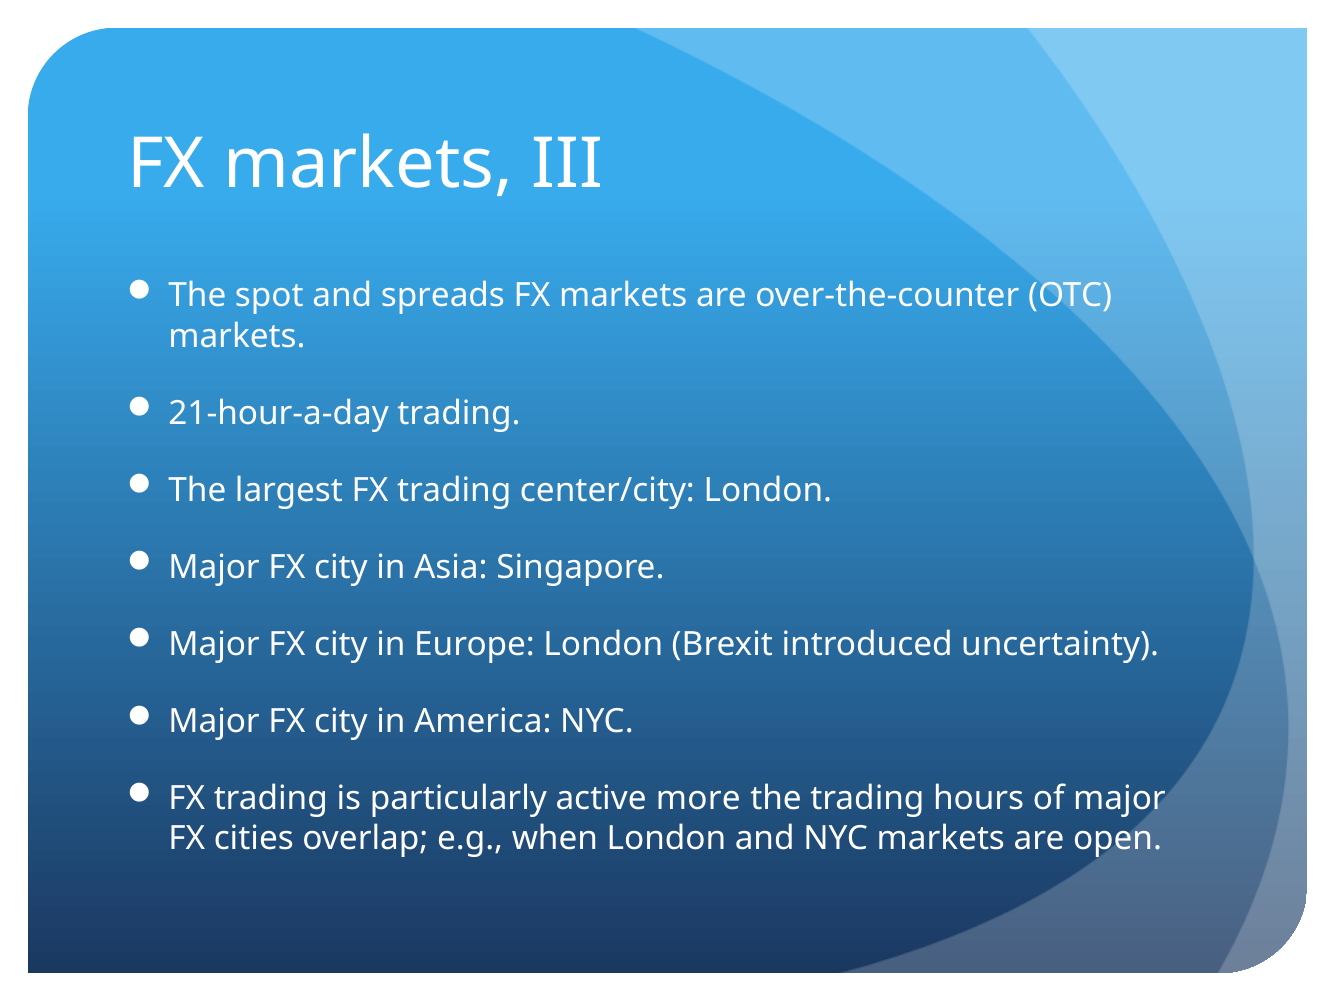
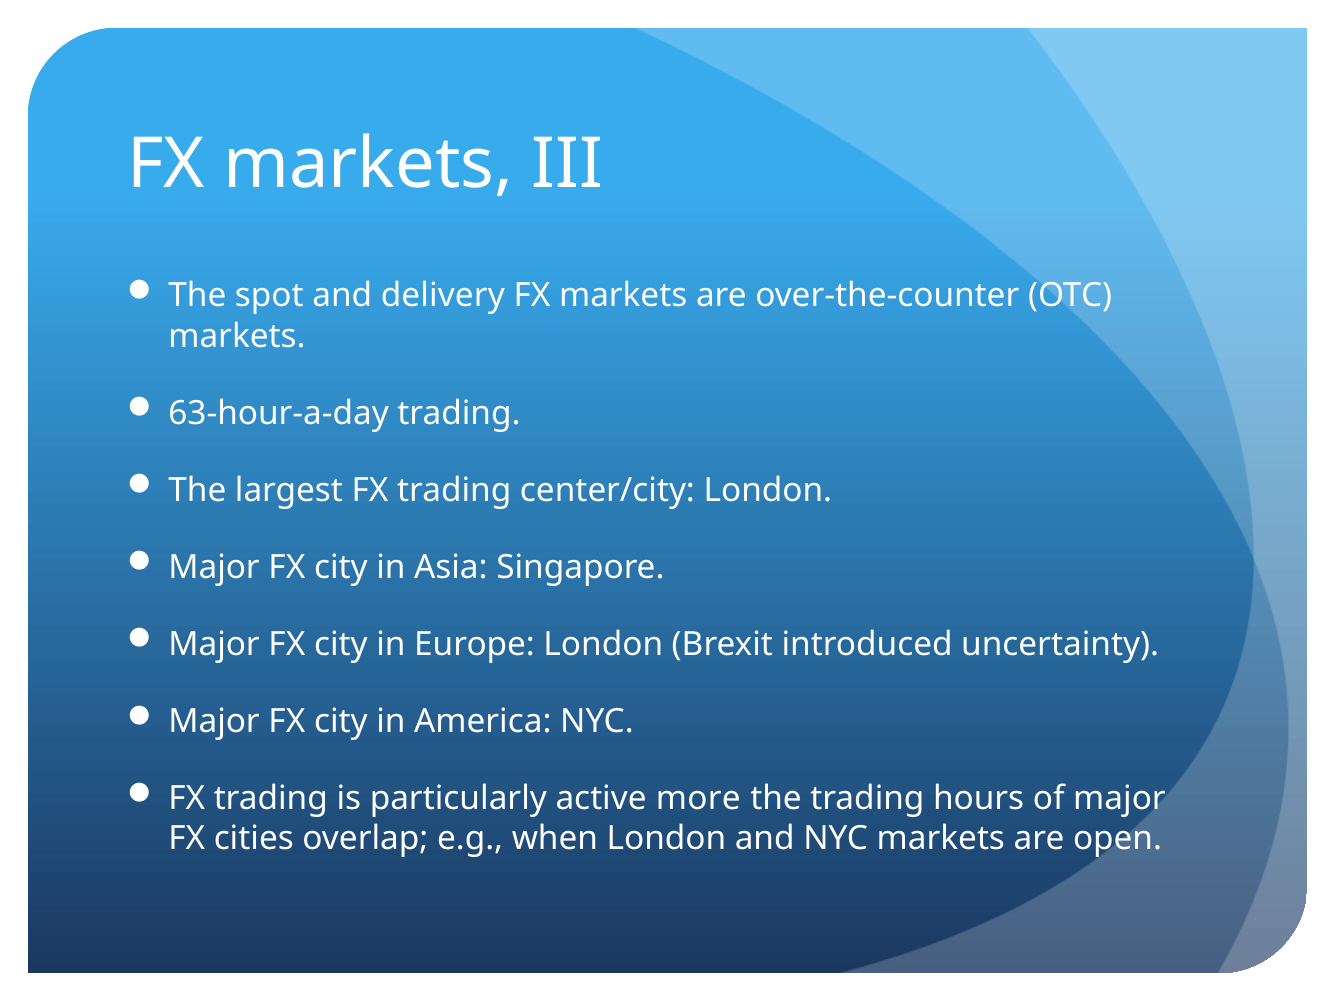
spreads: spreads -> delivery
21-hour-a-day: 21-hour-a-day -> 63-hour-a-day
